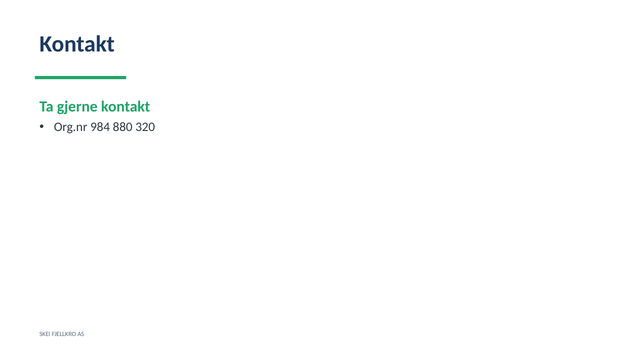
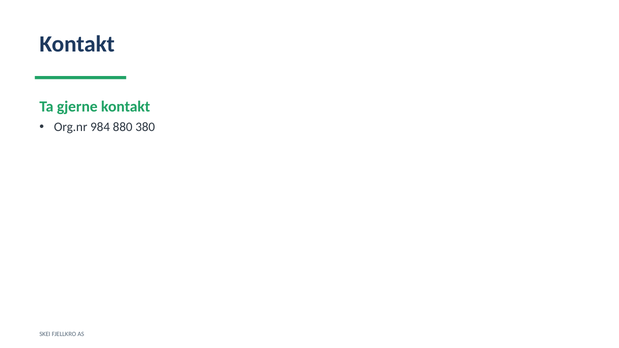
320: 320 -> 380
